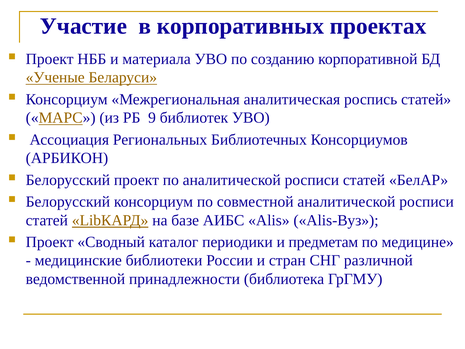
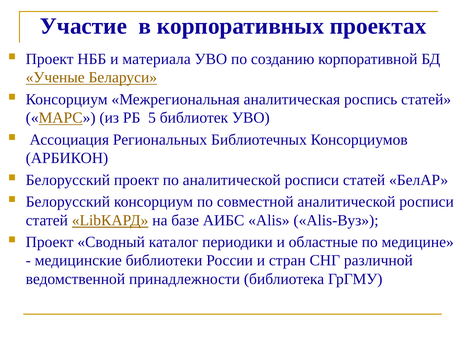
9: 9 -> 5
предметам: предметам -> областные
